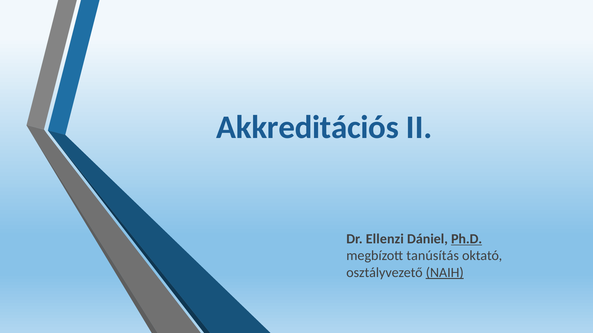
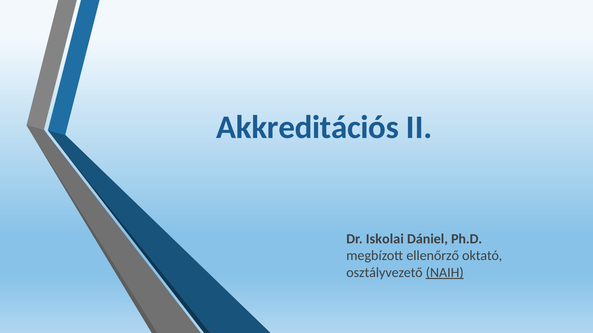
Ellenzi: Ellenzi -> Iskolai
Ph.D underline: present -> none
tanúsítás: tanúsítás -> ellenőrző
